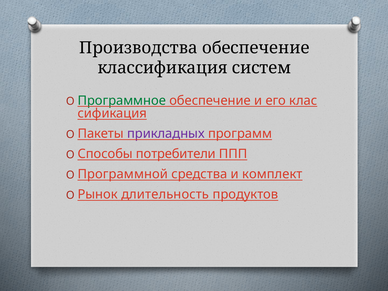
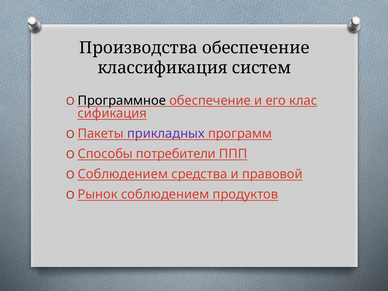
Программное colour: green -> black
Программной at (123, 174): Программной -> Соблюдением
комплект: комплект -> правовой
Рынок длительность: длительность -> соблюдением
